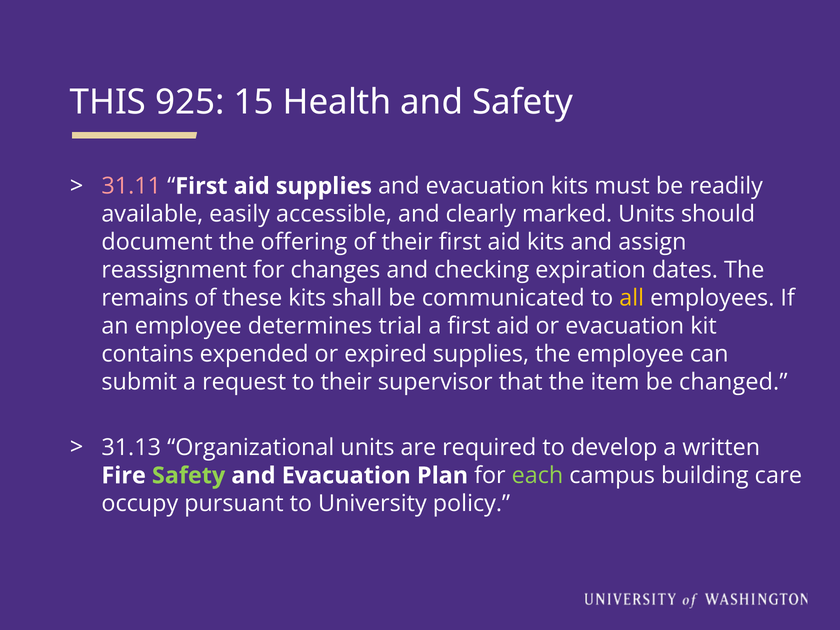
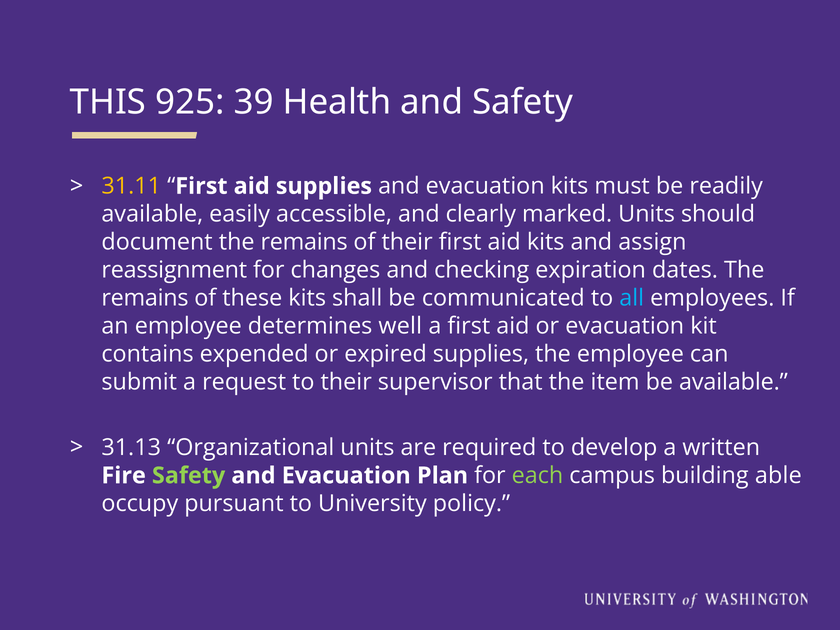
15: 15 -> 39
31.11 colour: pink -> yellow
document the offering: offering -> remains
all colour: yellow -> light blue
trial: trial -> well
be changed: changed -> available
care: care -> able
